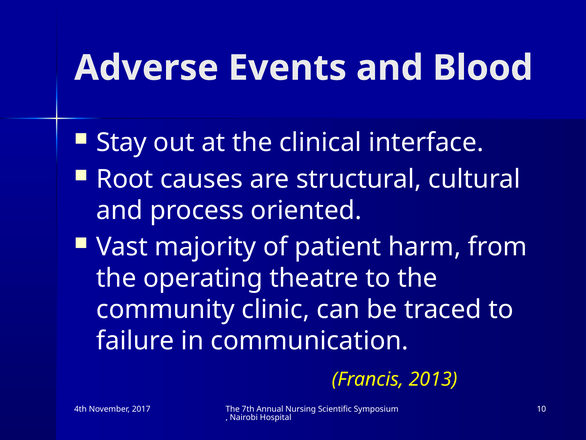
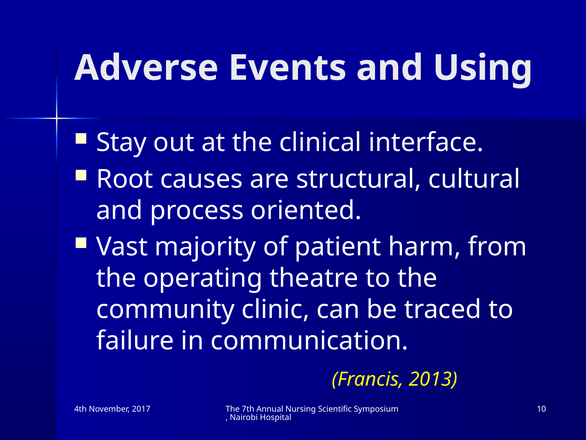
Blood: Blood -> Using
